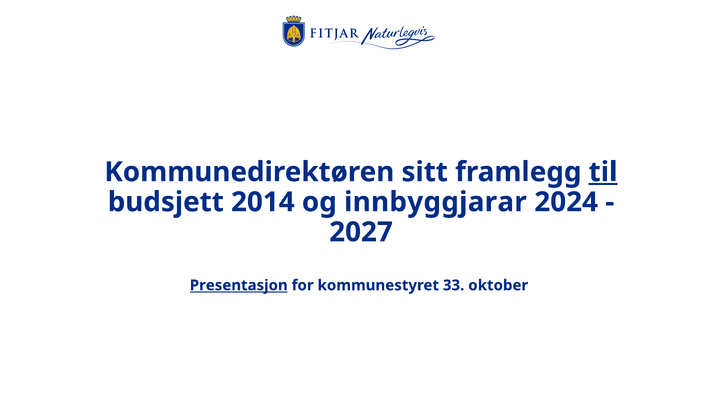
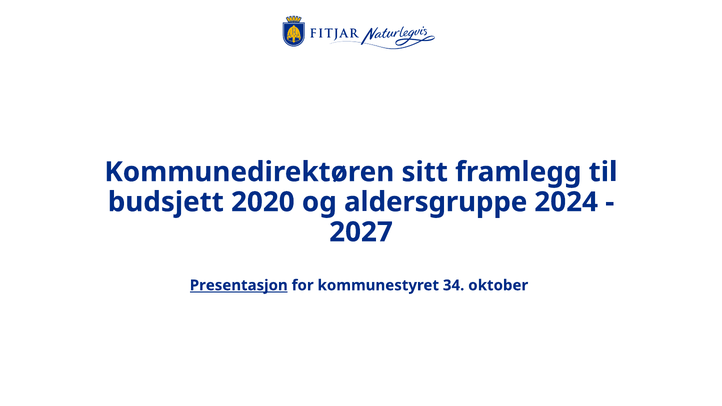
til underline: present -> none
2014: 2014 -> 2020
innbyggjarar: innbyggjarar -> aldersgruppe
33: 33 -> 34
